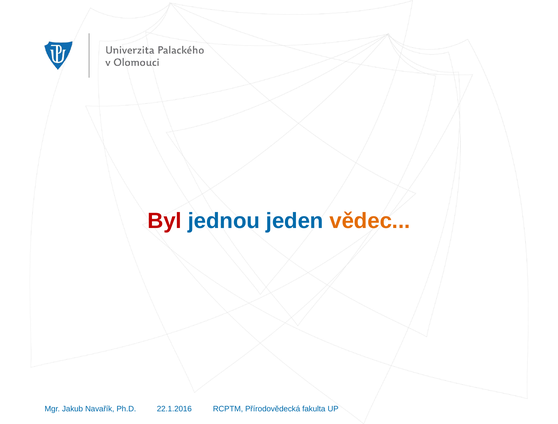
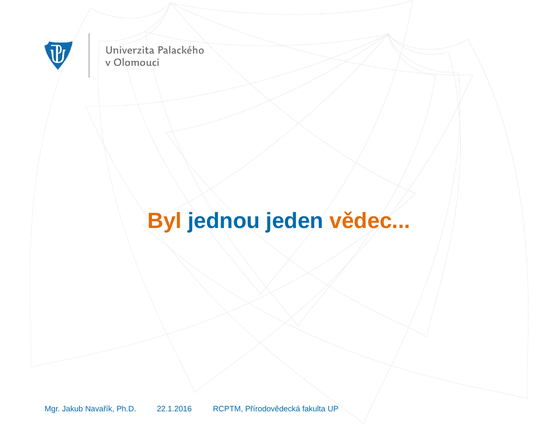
Byl colour: red -> orange
